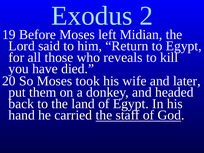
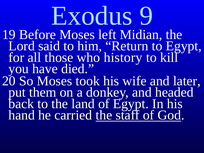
2: 2 -> 9
reveals: reveals -> history
